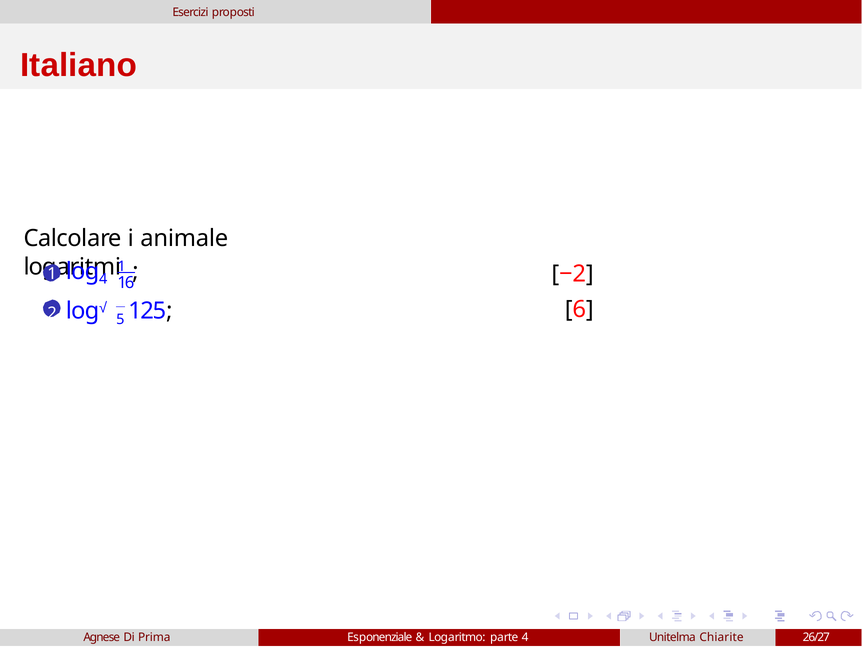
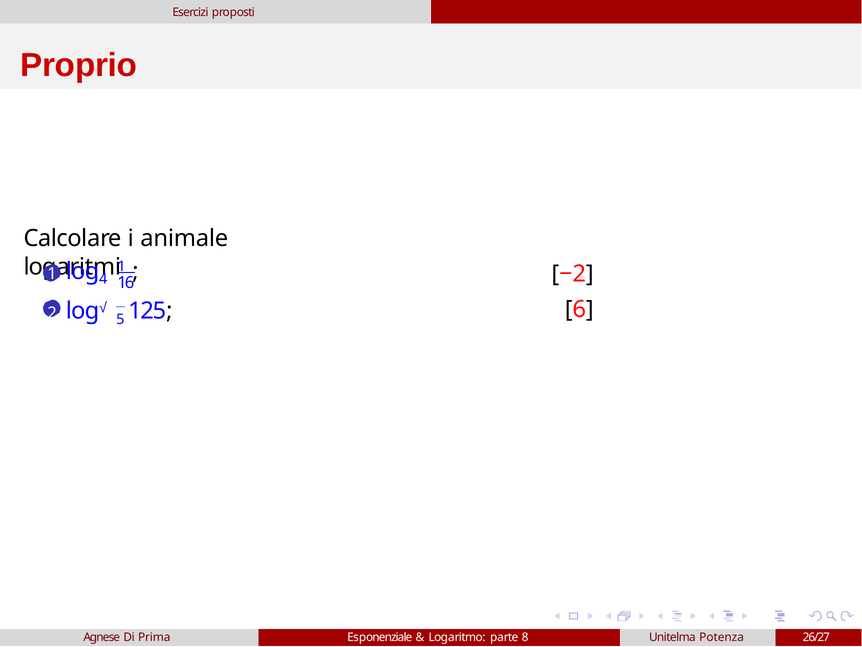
Italiano: Italiano -> Proprio
parte 4: 4 -> 8
Chiarite: Chiarite -> Potenza
